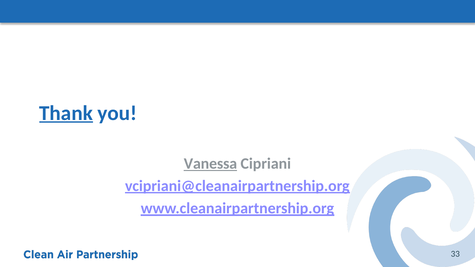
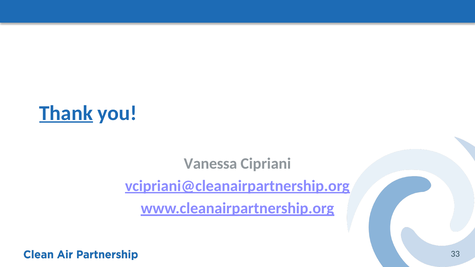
Vanessa underline: present -> none
